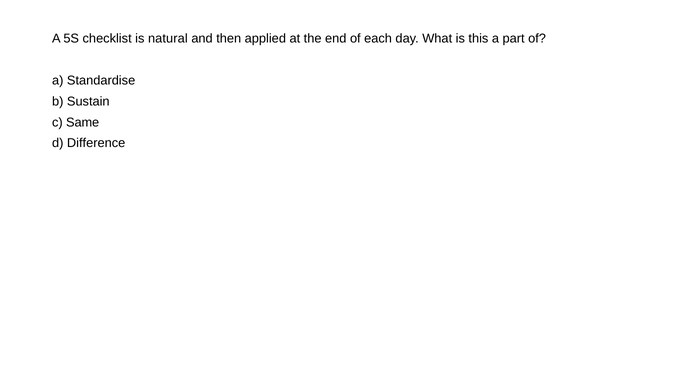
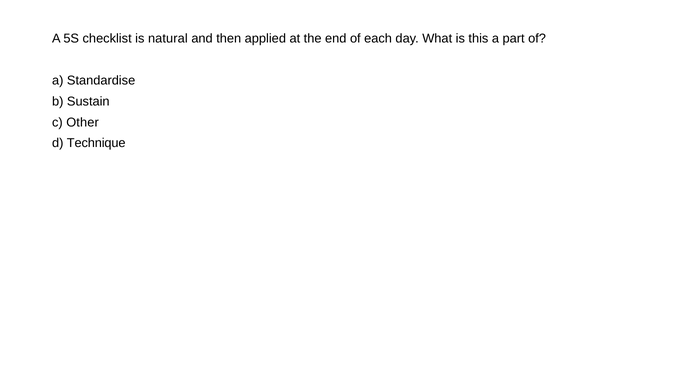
Same: Same -> Other
Difference: Difference -> Technique
